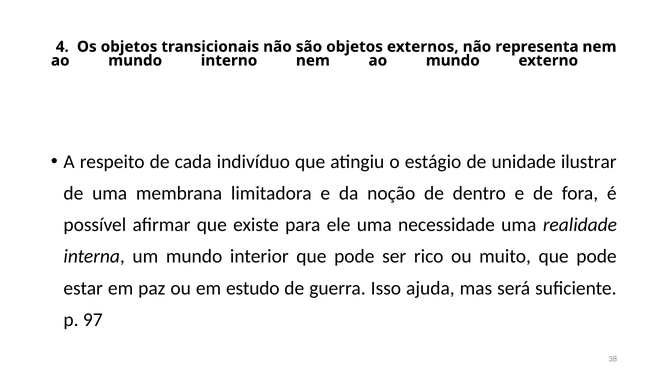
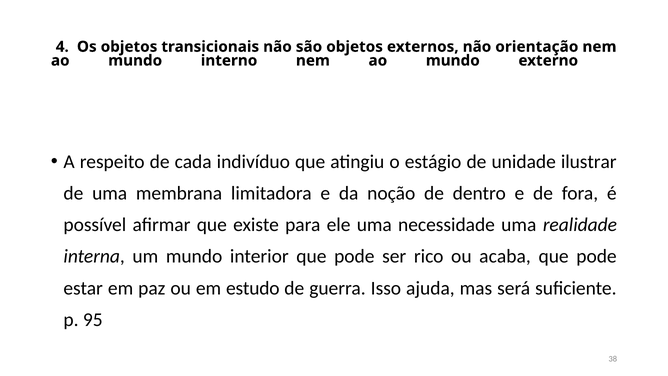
representa: representa -> orientação
muito: muito -> acaba
97: 97 -> 95
